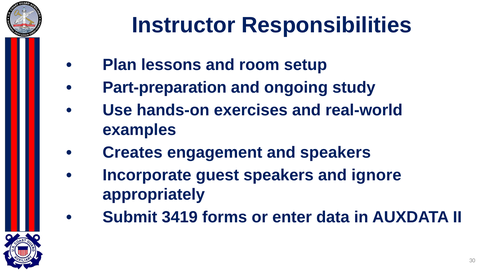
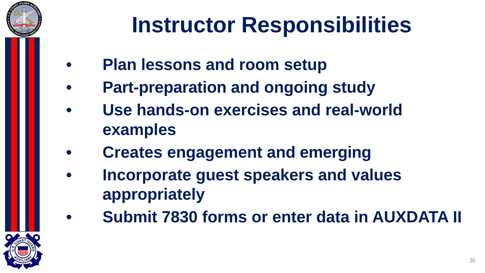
and speakers: speakers -> emerging
ignore: ignore -> values
3419: 3419 -> 7830
